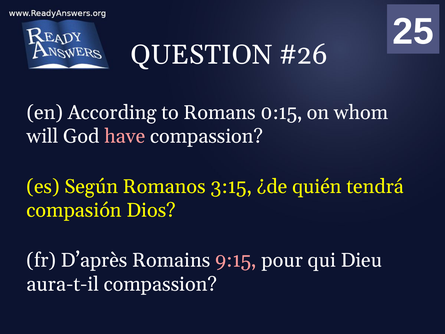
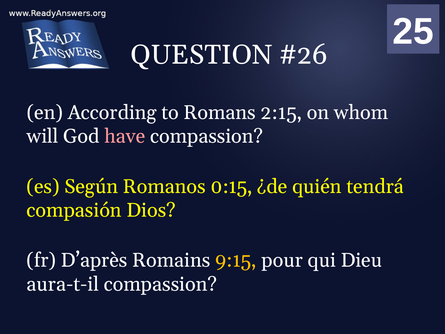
0:15: 0:15 -> 2:15
3:15: 3:15 -> 0:15
9:15 colour: pink -> yellow
